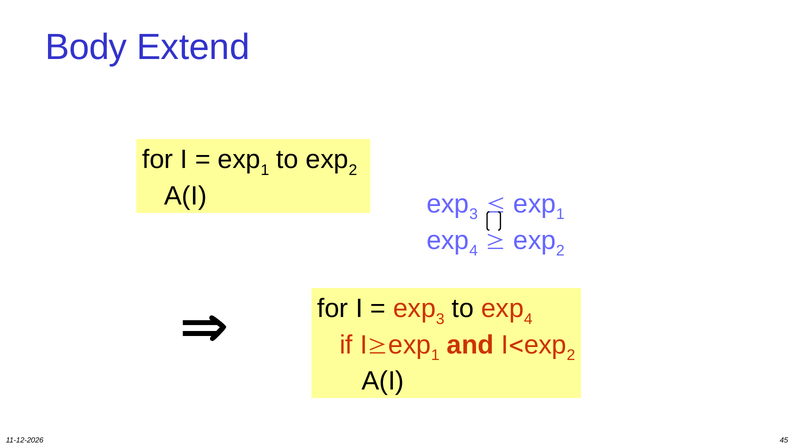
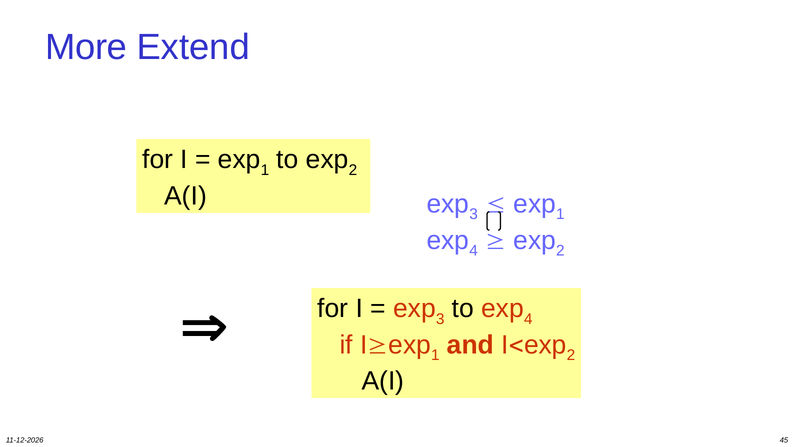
Body: Body -> More
